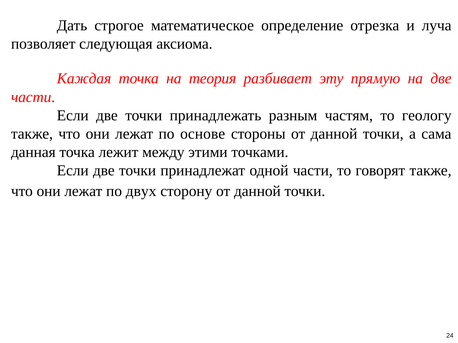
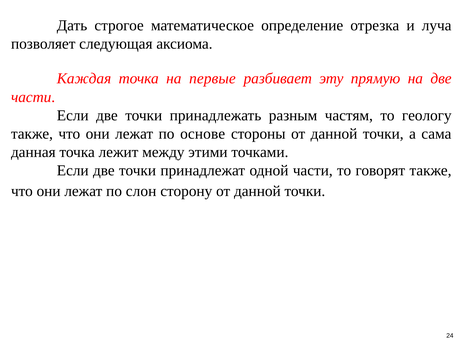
теория: теория -> первые
двух: двух -> слон
